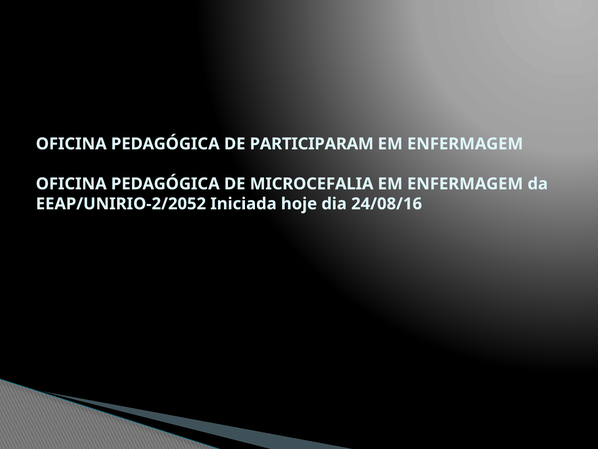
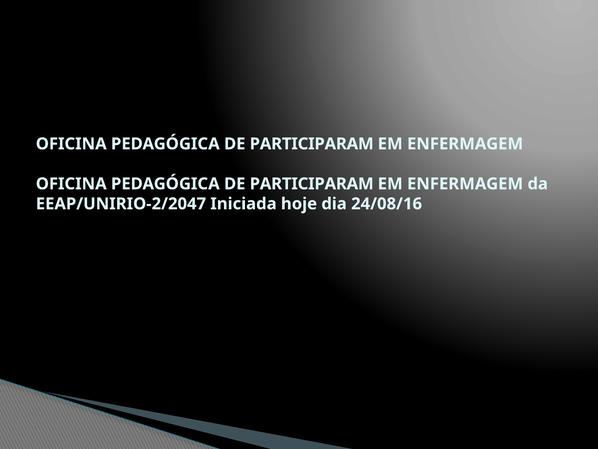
MICROCEFALIA at (312, 184): MICROCEFALIA -> PARTICIPARAM
EEAP/UNIRIO-2/2052: EEAP/UNIRIO-2/2052 -> EEAP/UNIRIO-2/2047
